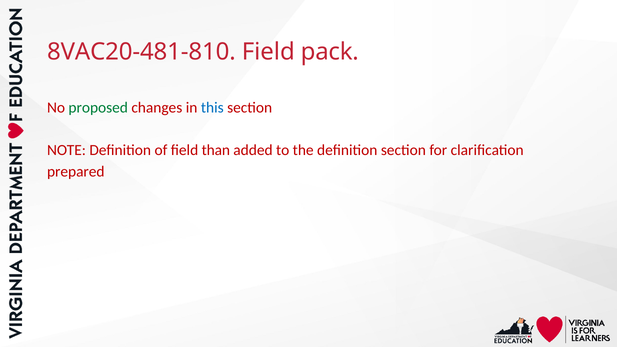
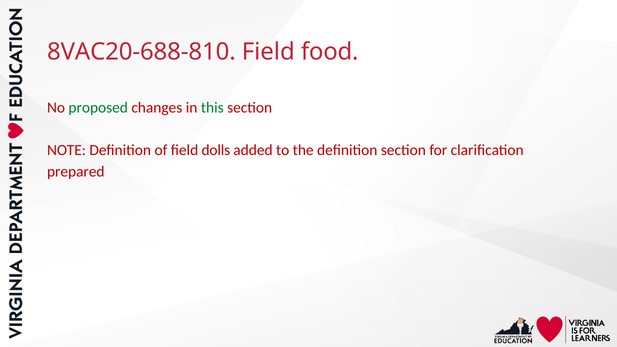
8VAC20-481-810: 8VAC20-481-810 -> 8VAC20-688-810
pack: pack -> food
this colour: blue -> green
than: than -> dolls
